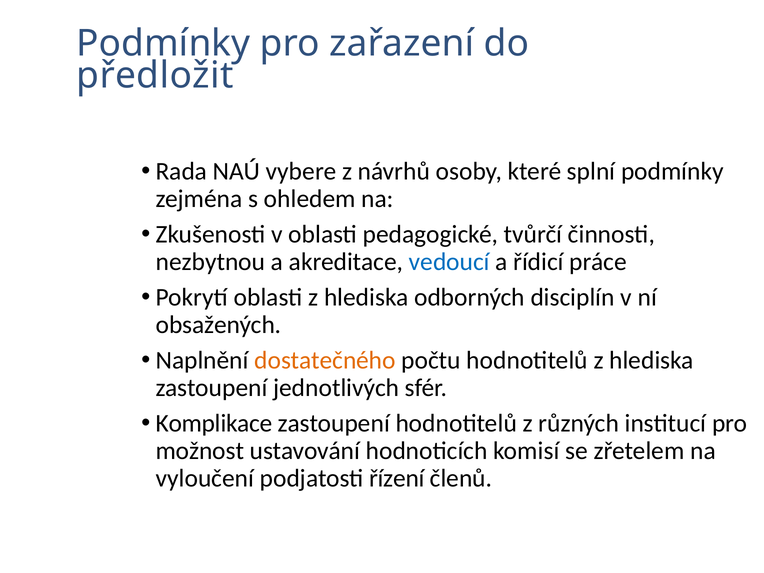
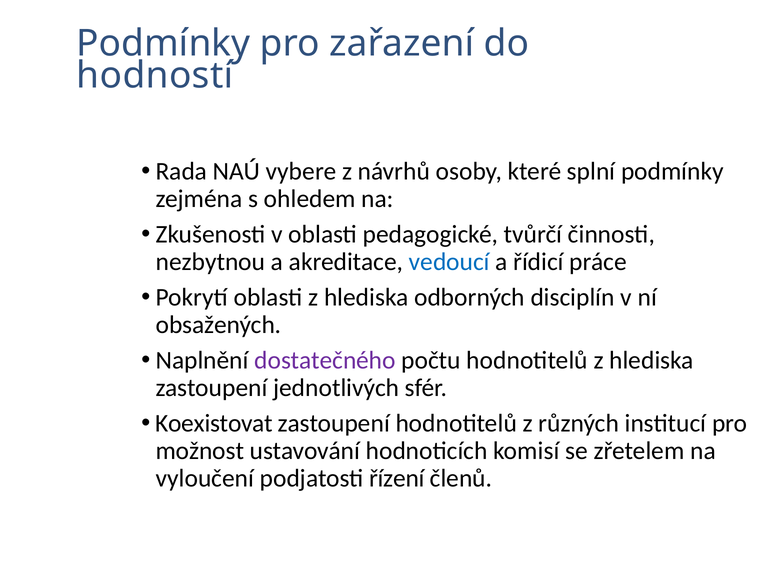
předložit: předložit -> hodností
dostatečného colour: orange -> purple
Komplikace: Komplikace -> Koexistovat
